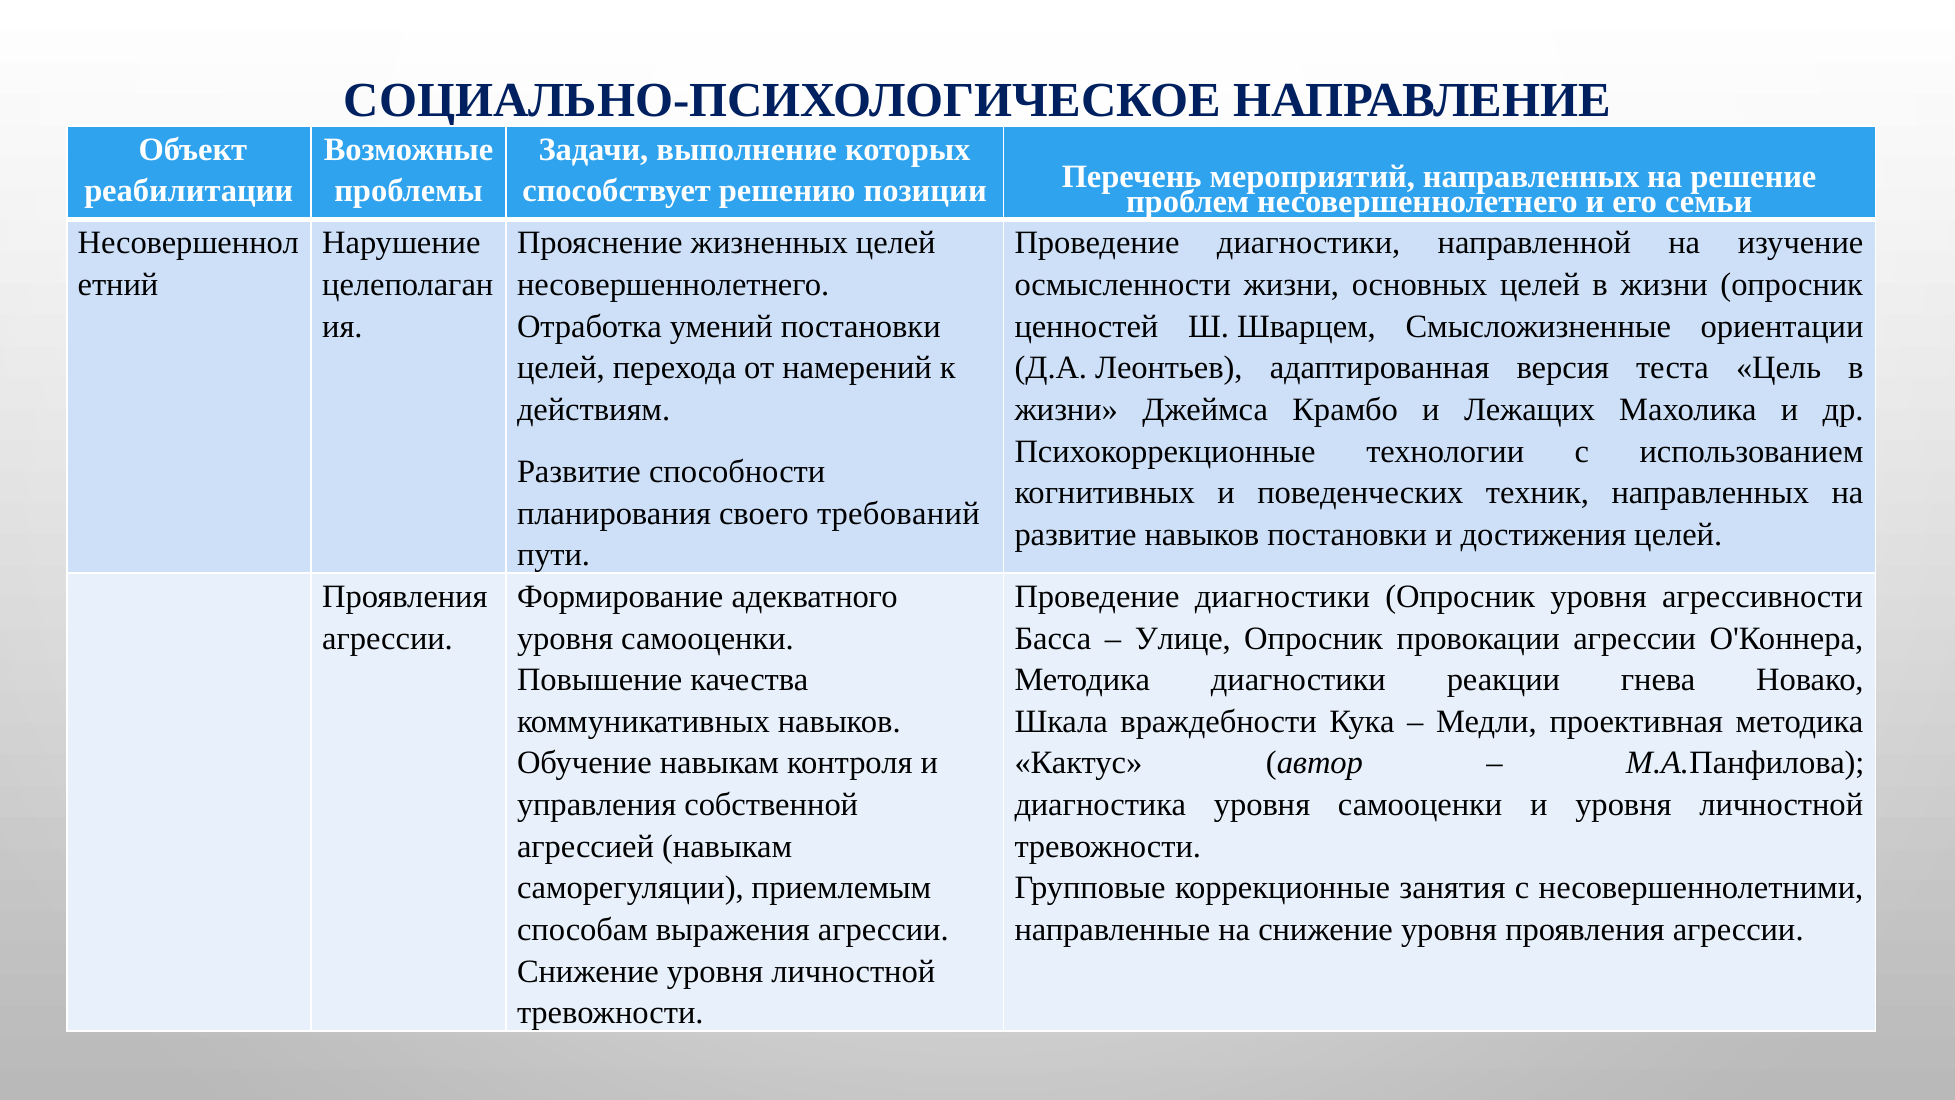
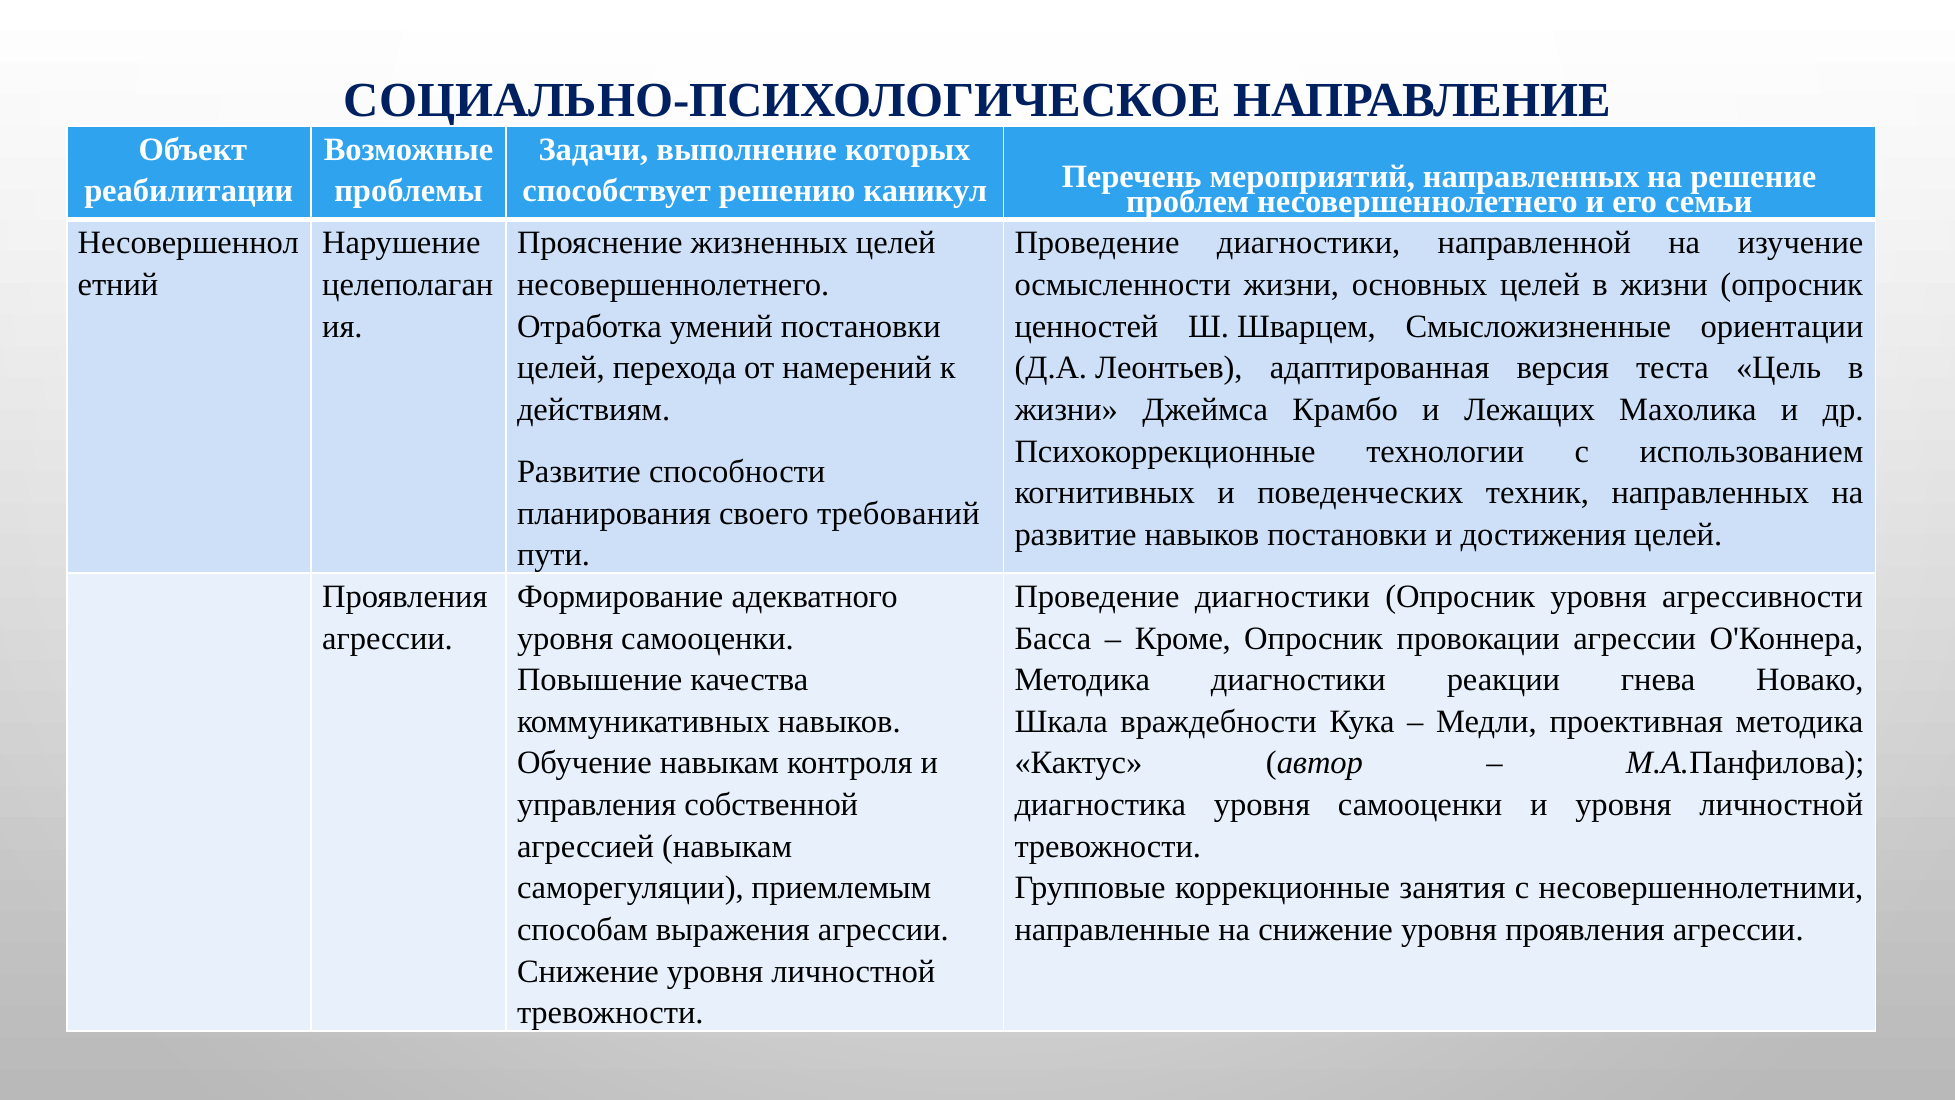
позиции: позиции -> каникул
Улице: Улице -> Кроме
